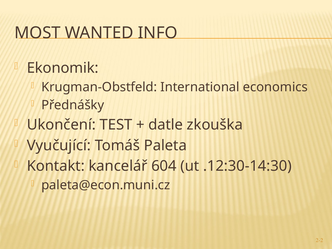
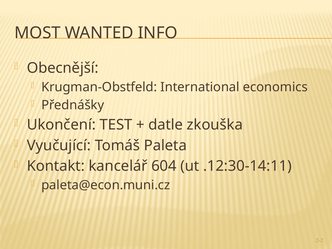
Ekonomik: Ekonomik -> Obecnější
.12:30-14:30: .12:30-14:30 -> .12:30-14:11
